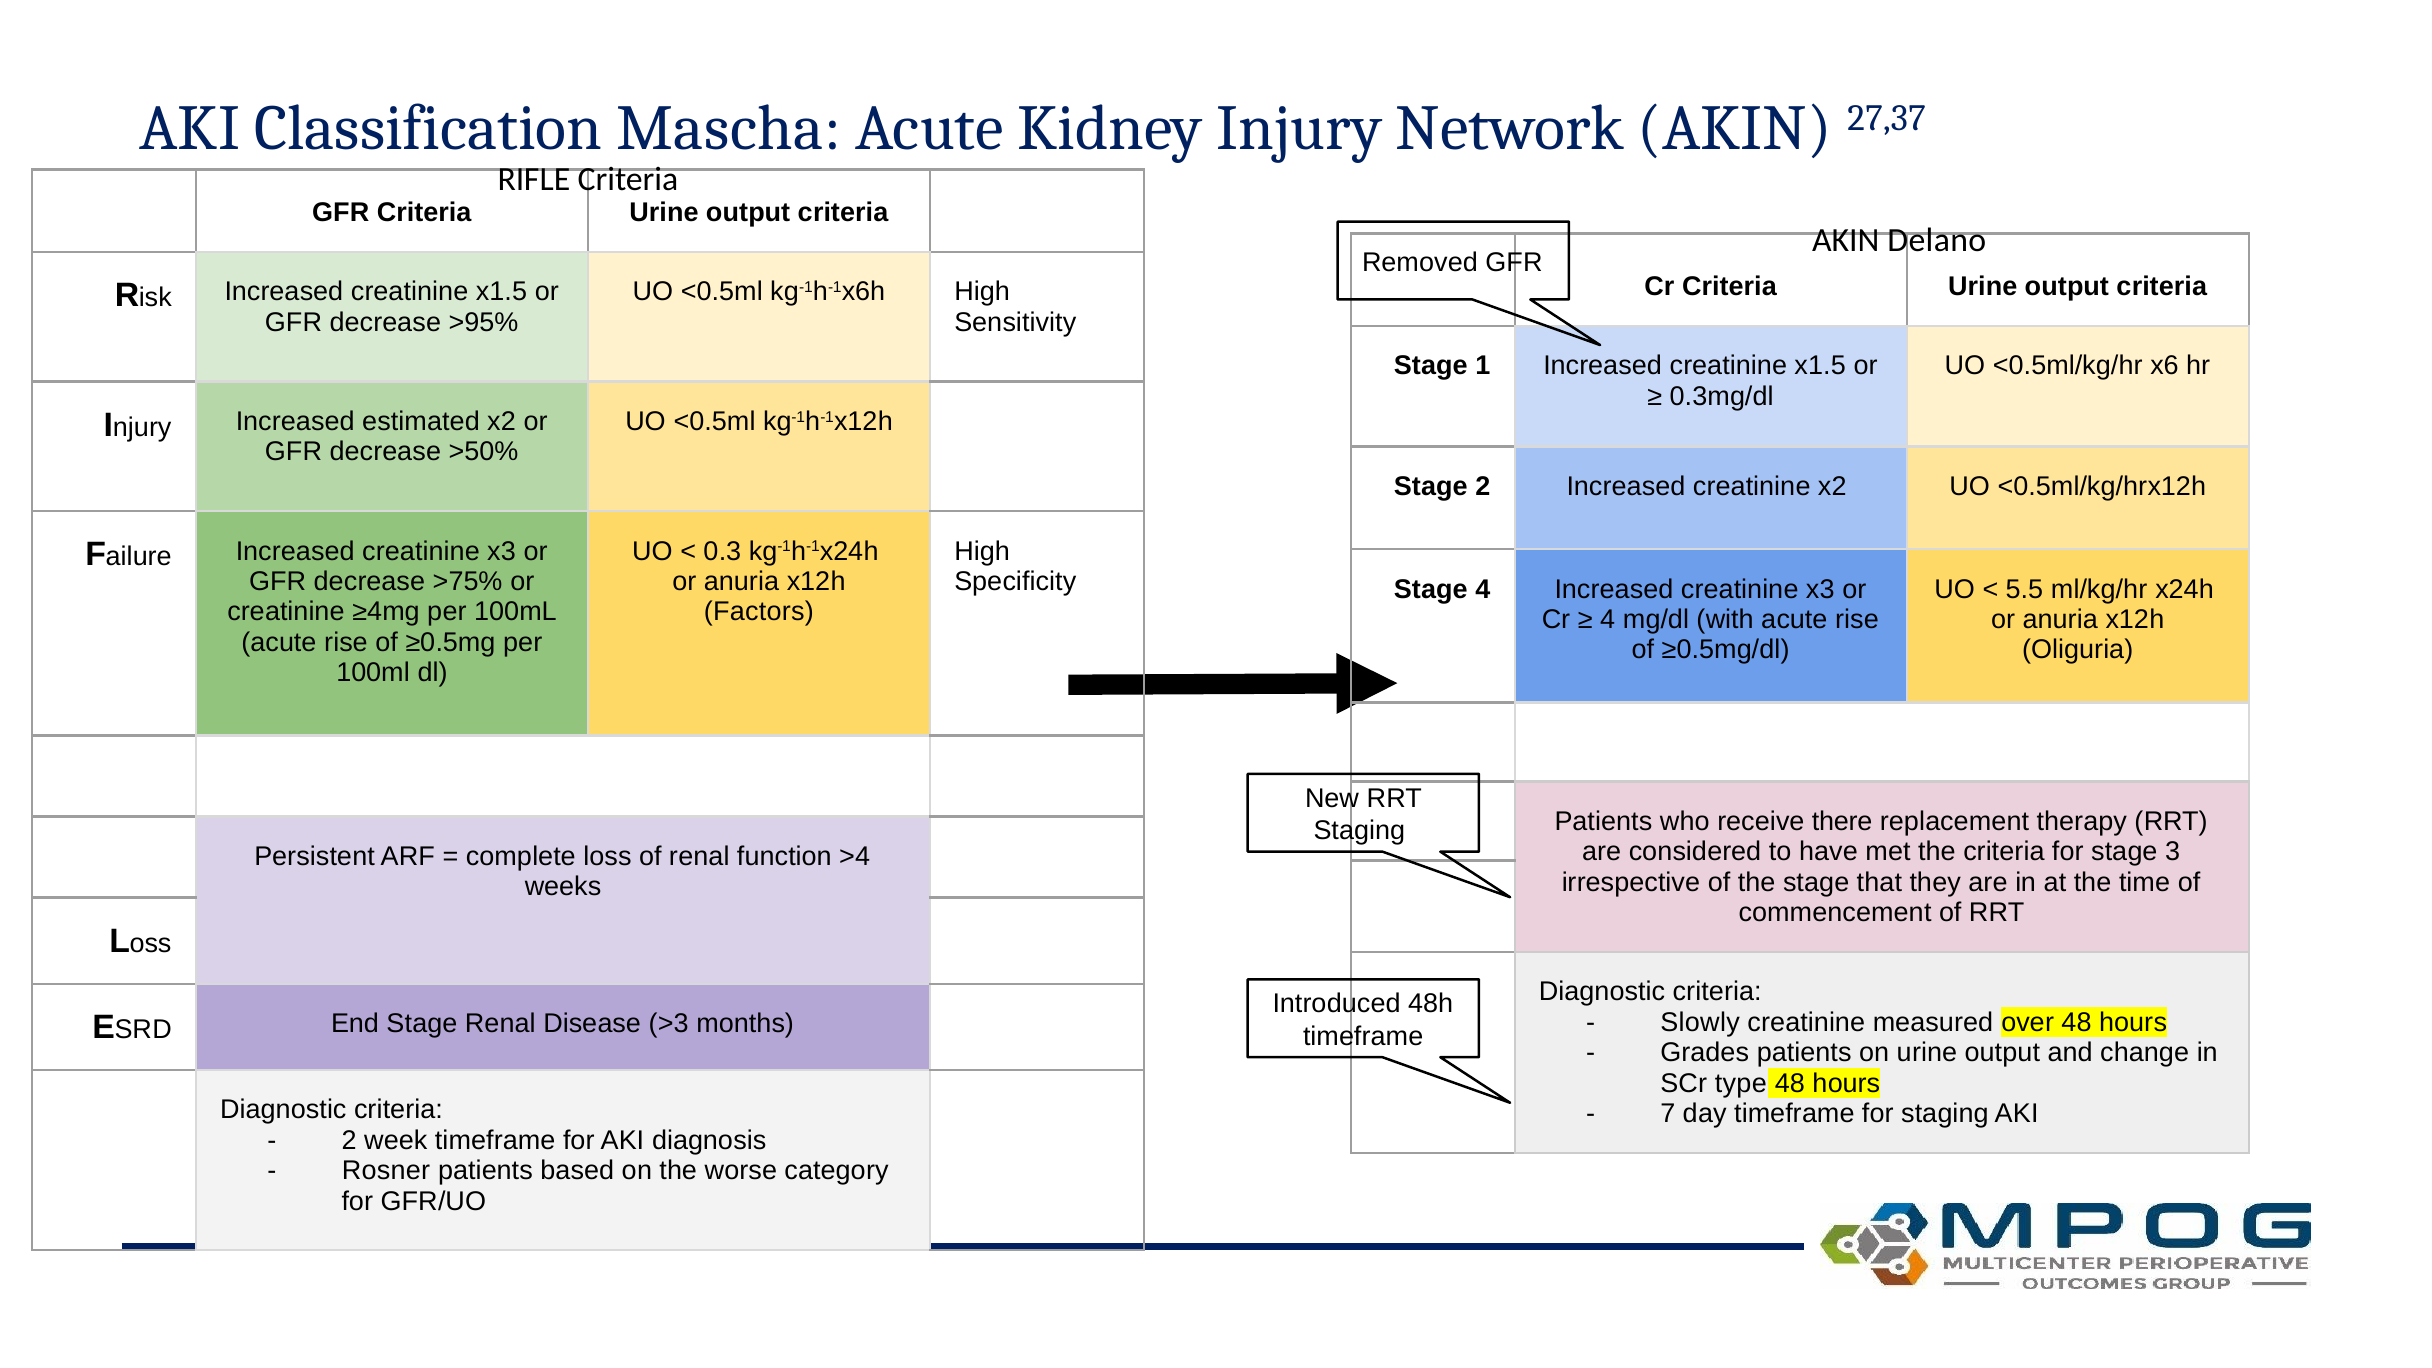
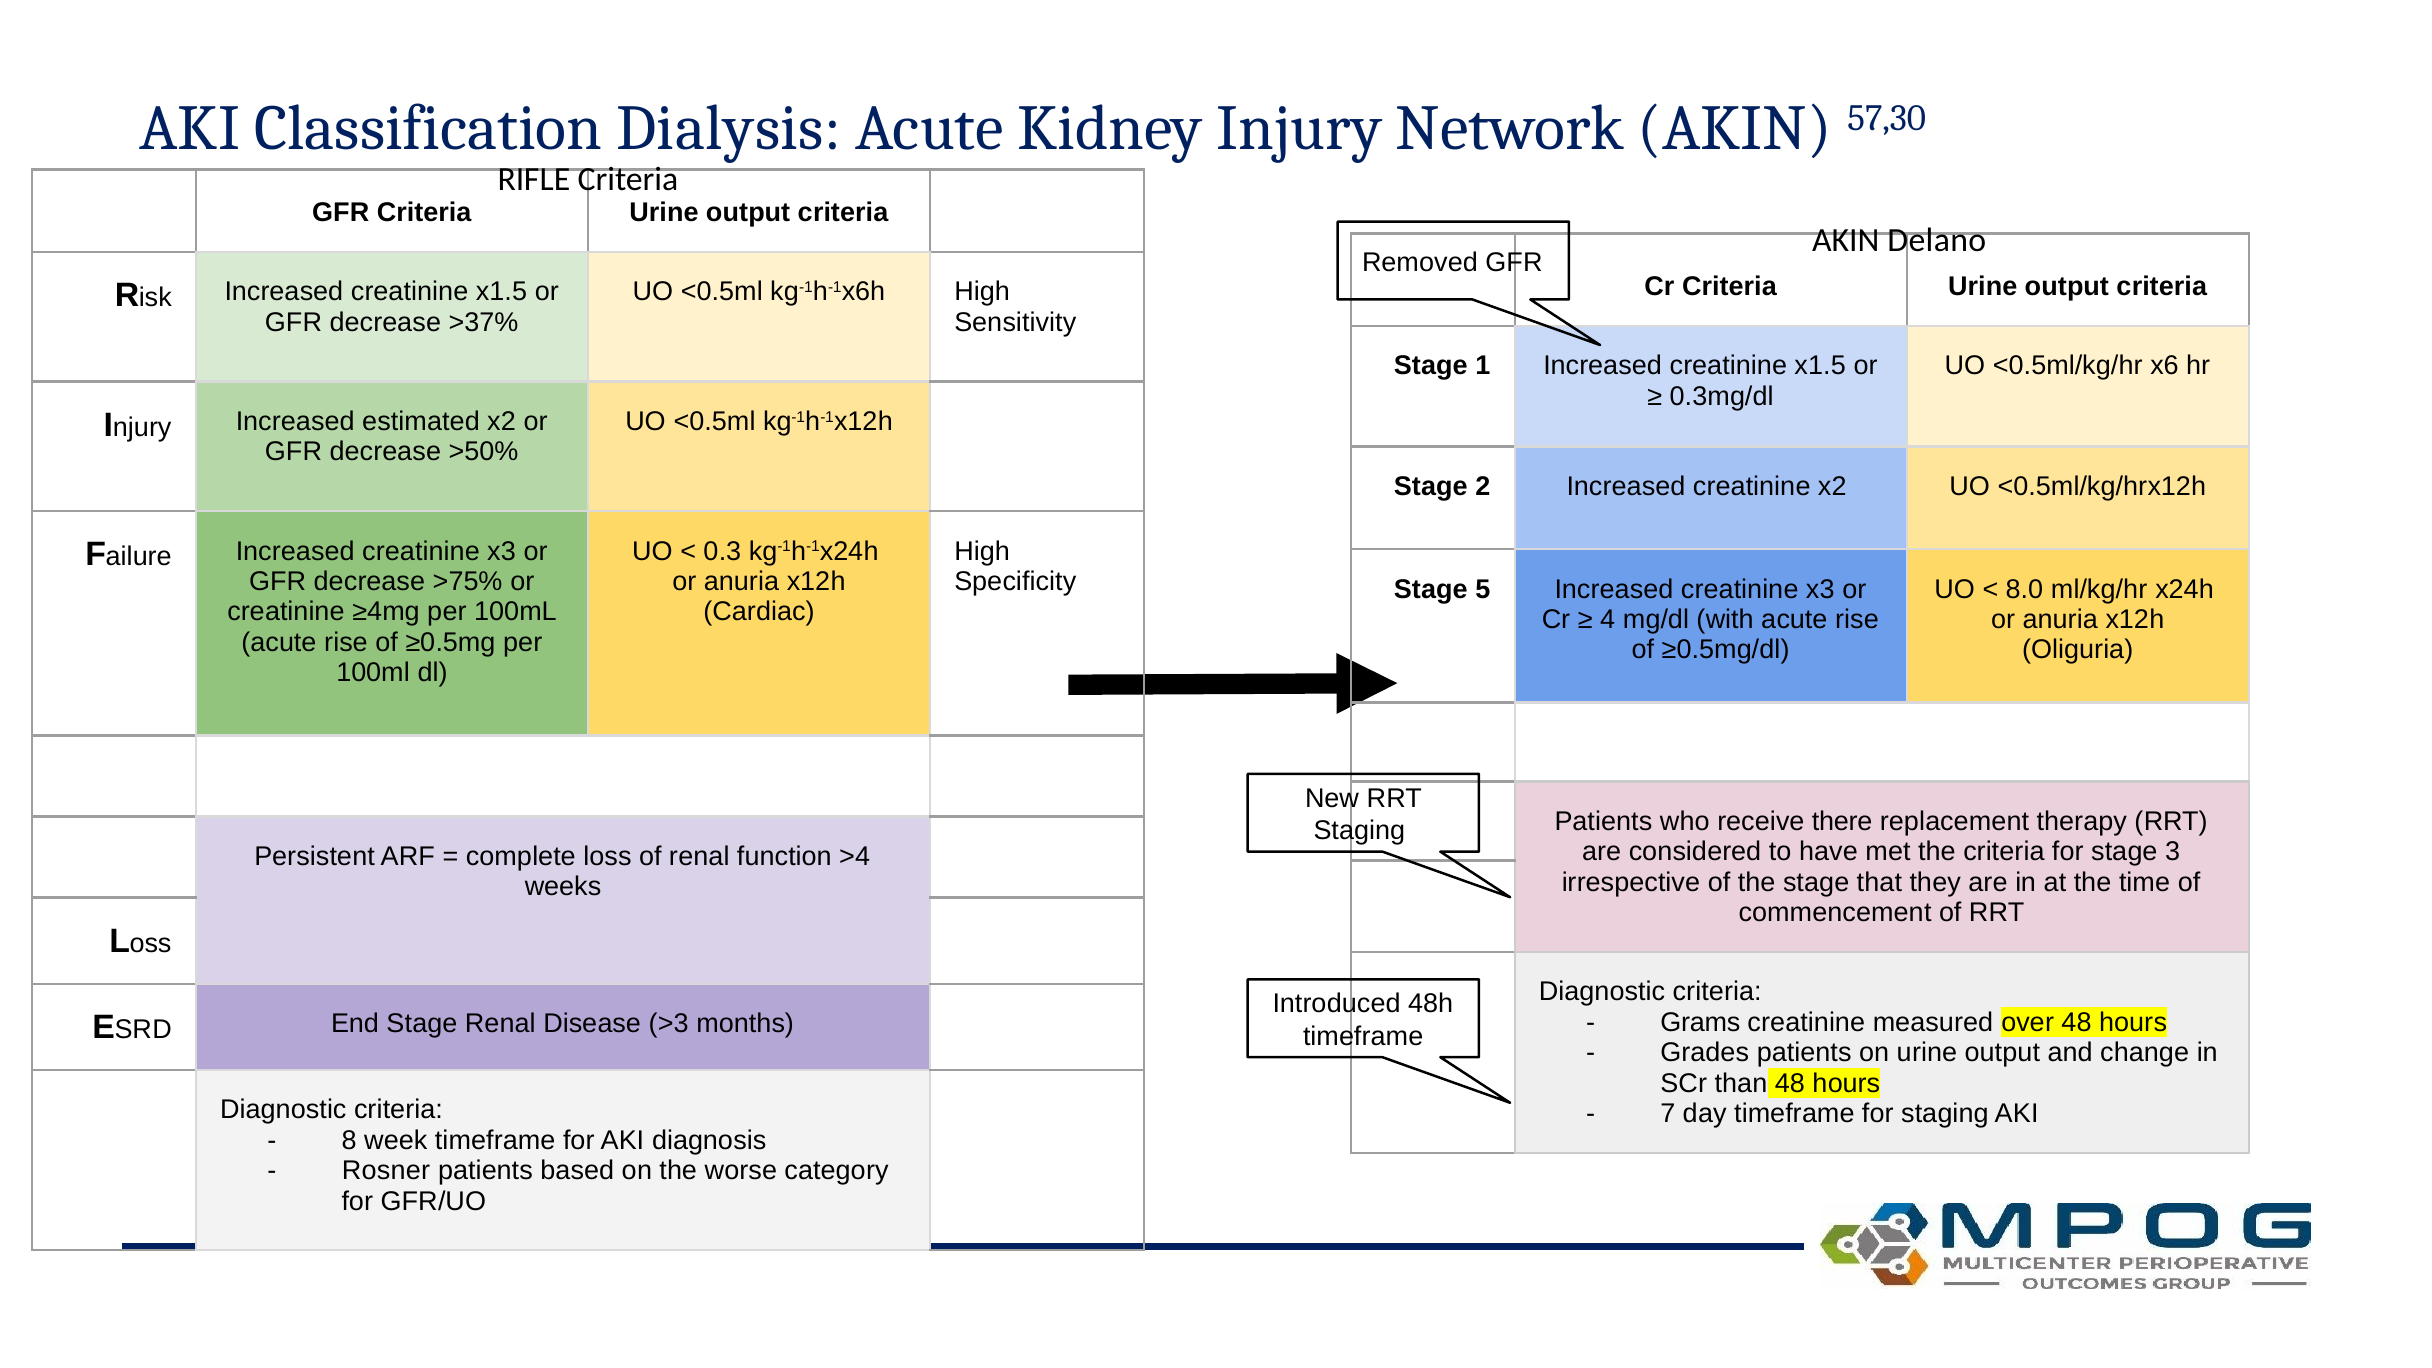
Mascha: Mascha -> Dialysis
27,37: 27,37 -> 57,30
>95%: >95% -> >37%
Stage 4: 4 -> 5
5.5: 5.5 -> 8.0
Factors: Factors -> Cardiac
Slowly: Slowly -> Grams
type: type -> than
2 at (349, 1141): 2 -> 8
